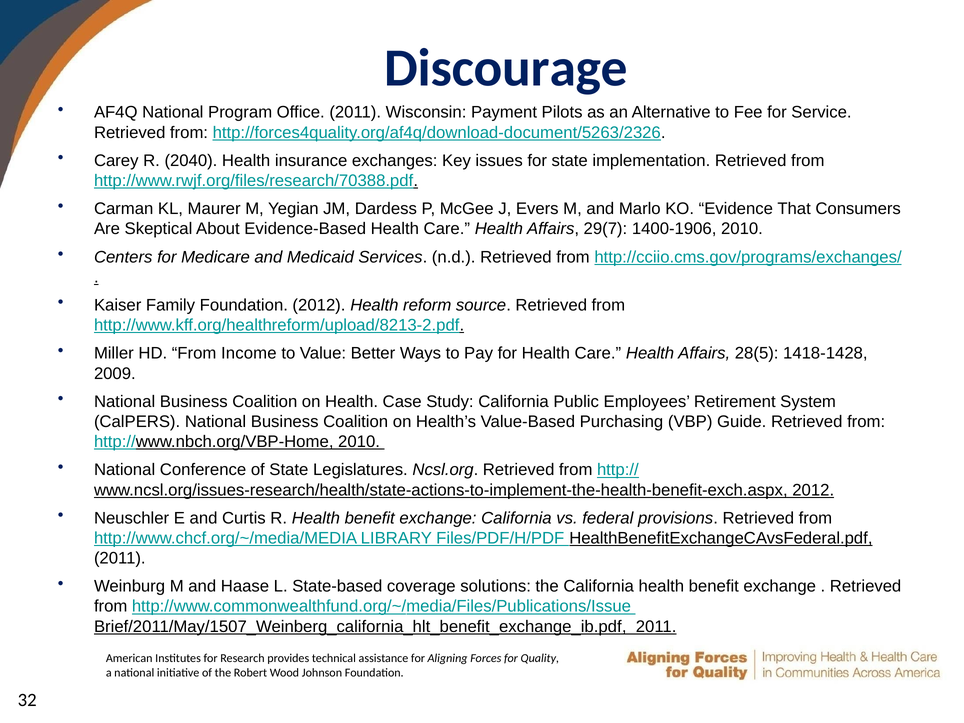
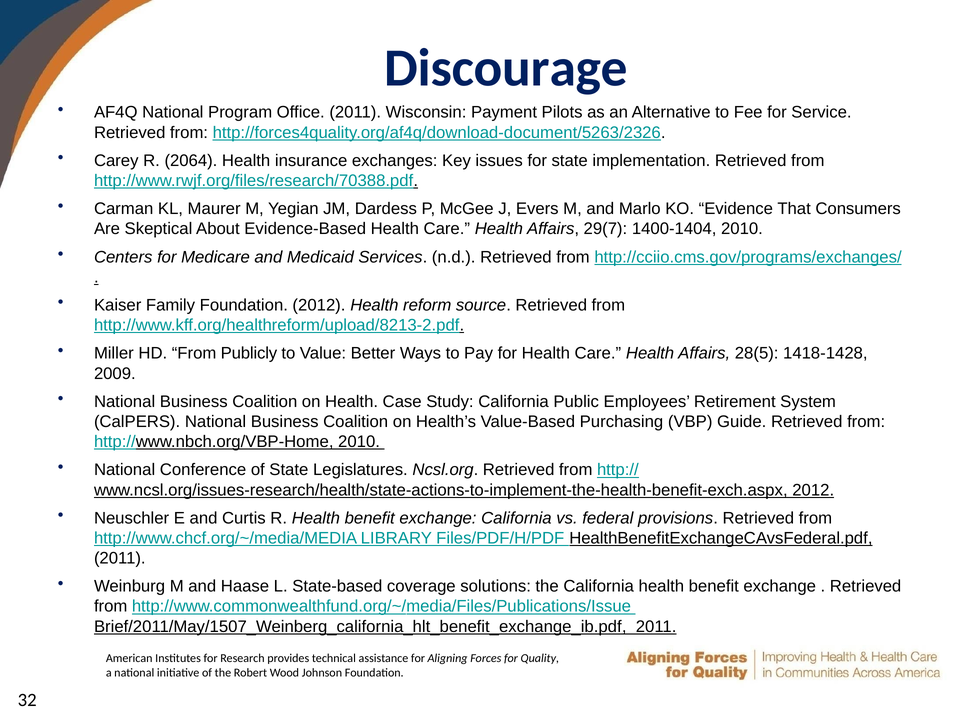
2040: 2040 -> 2064
1400-1906: 1400-1906 -> 1400-1404
Income: Income -> Publicly
